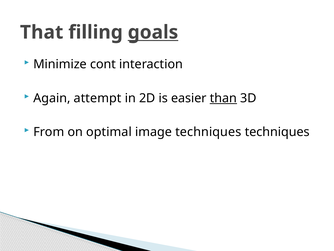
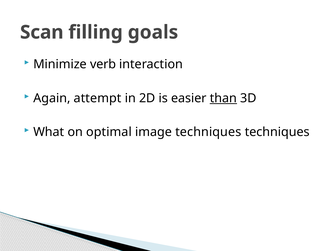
That: That -> Scan
goals underline: present -> none
cont: cont -> verb
From: From -> What
